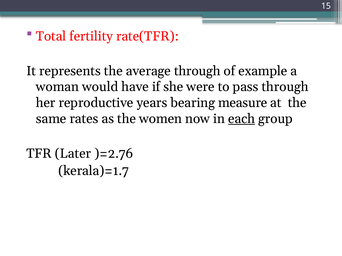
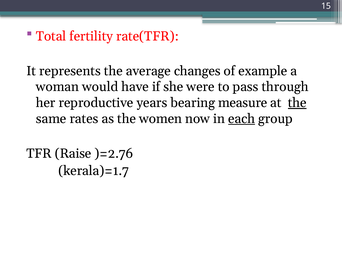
average through: through -> changes
the at (297, 103) underline: none -> present
Later: Later -> Raise
